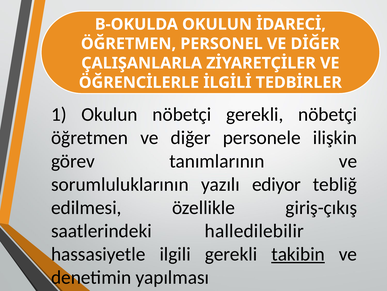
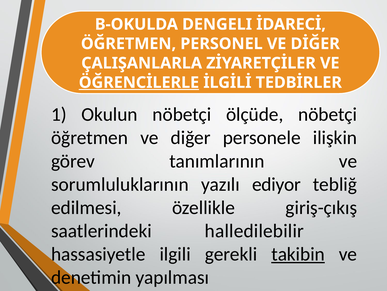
B-OKULDA OKULUN: OKULUN -> DENGELI
ÖĞRENCİLERLE underline: none -> present
nöbetçi gerekli: gerekli -> ölçüde
